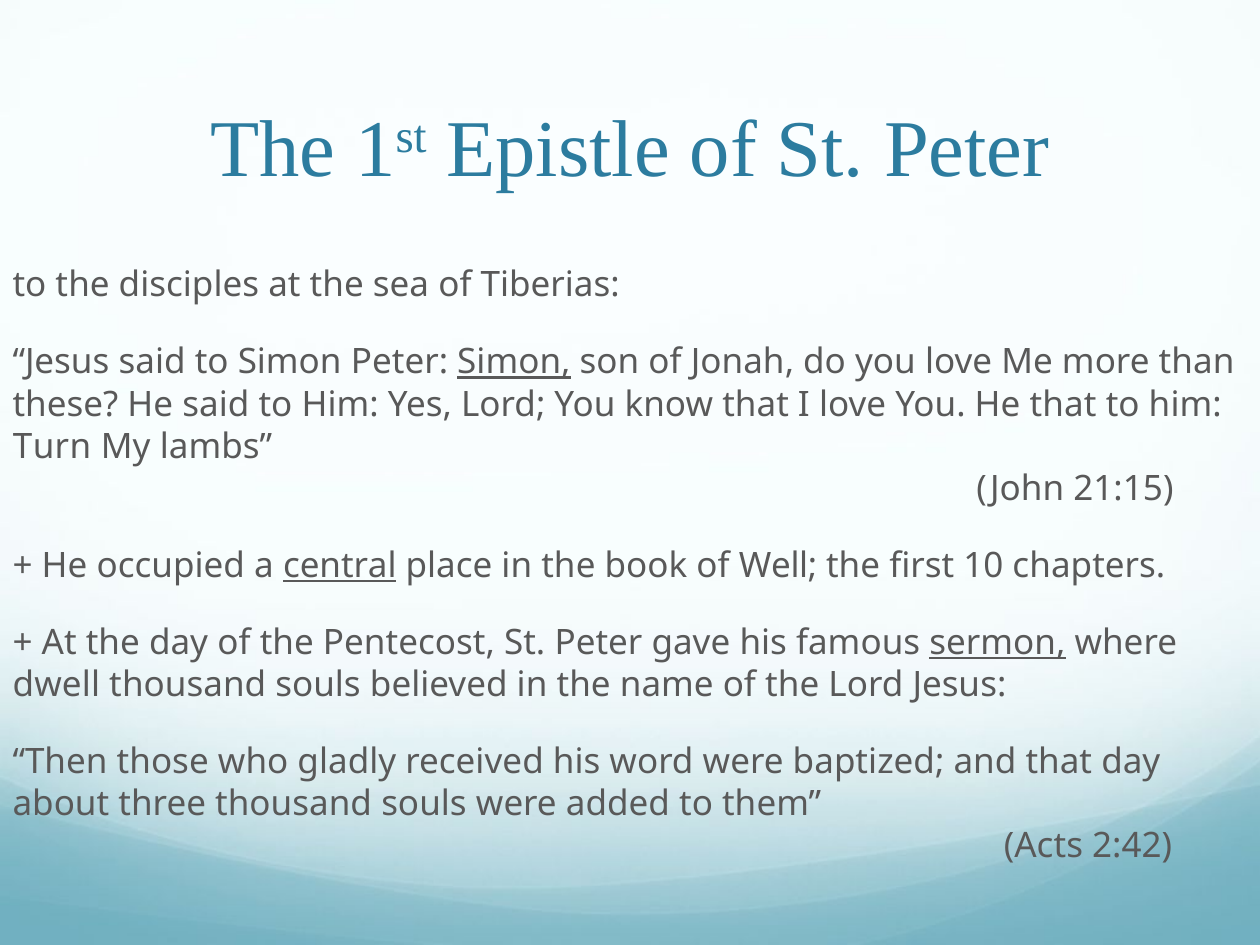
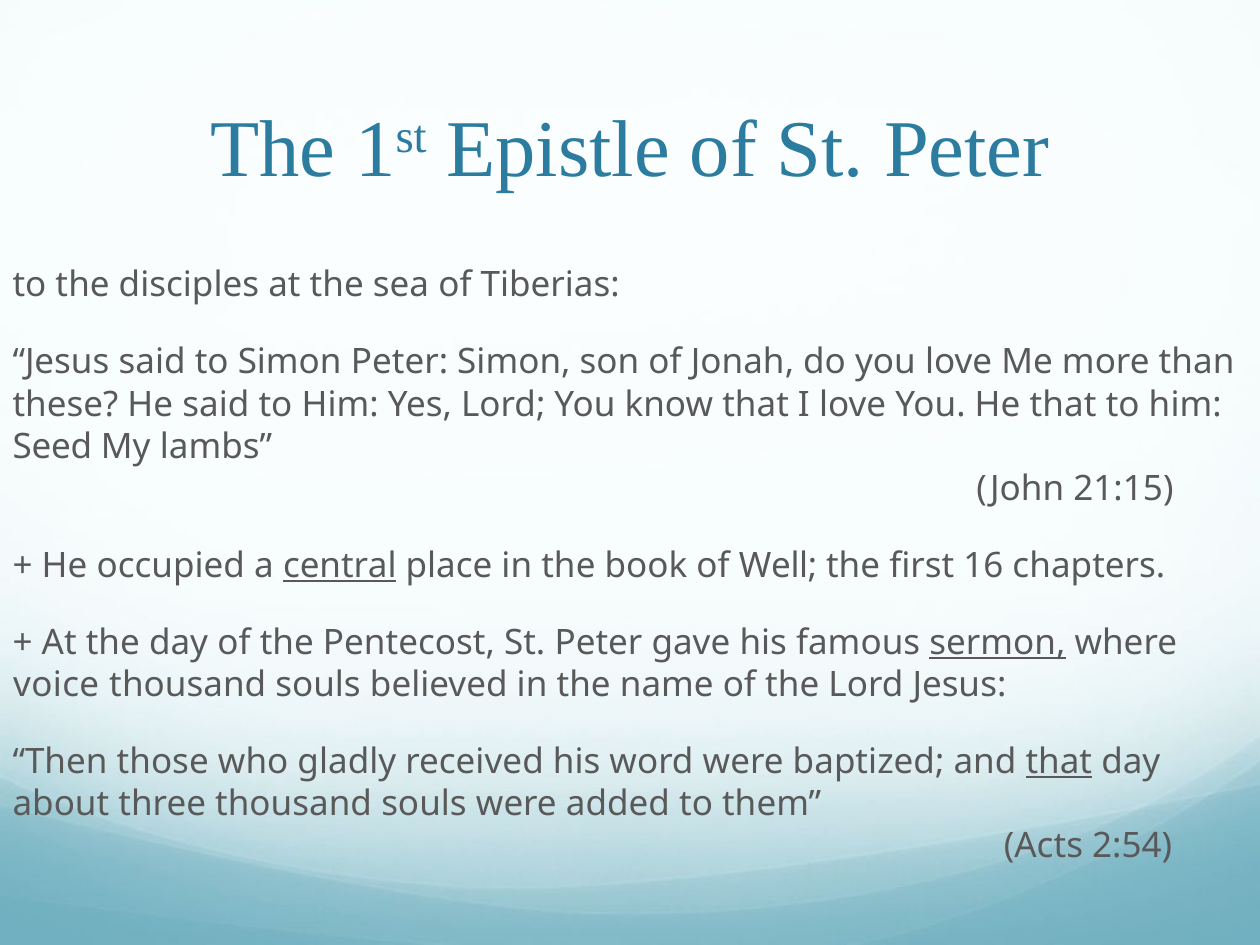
Simon at (514, 362) underline: present -> none
Turn: Turn -> Seed
10: 10 -> 16
dwell: dwell -> voice
that at (1059, 762) underline: none -> present
2:42: 2:42 -> 2:54
